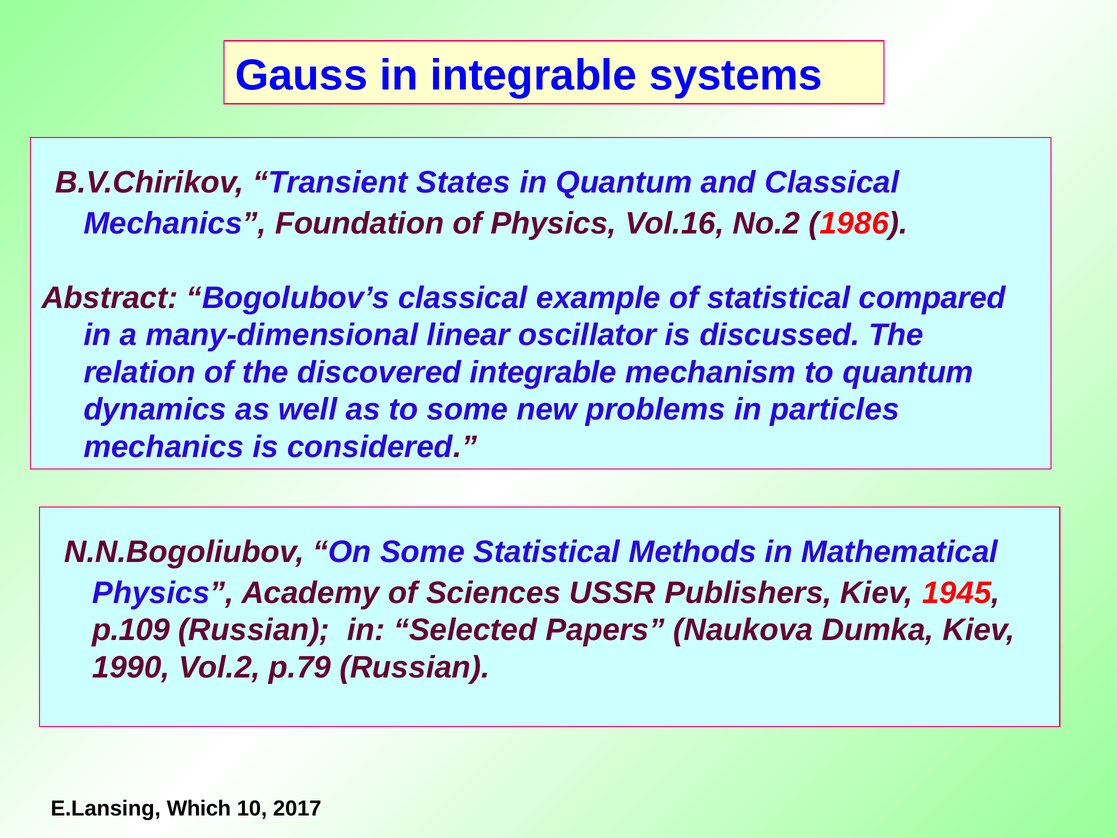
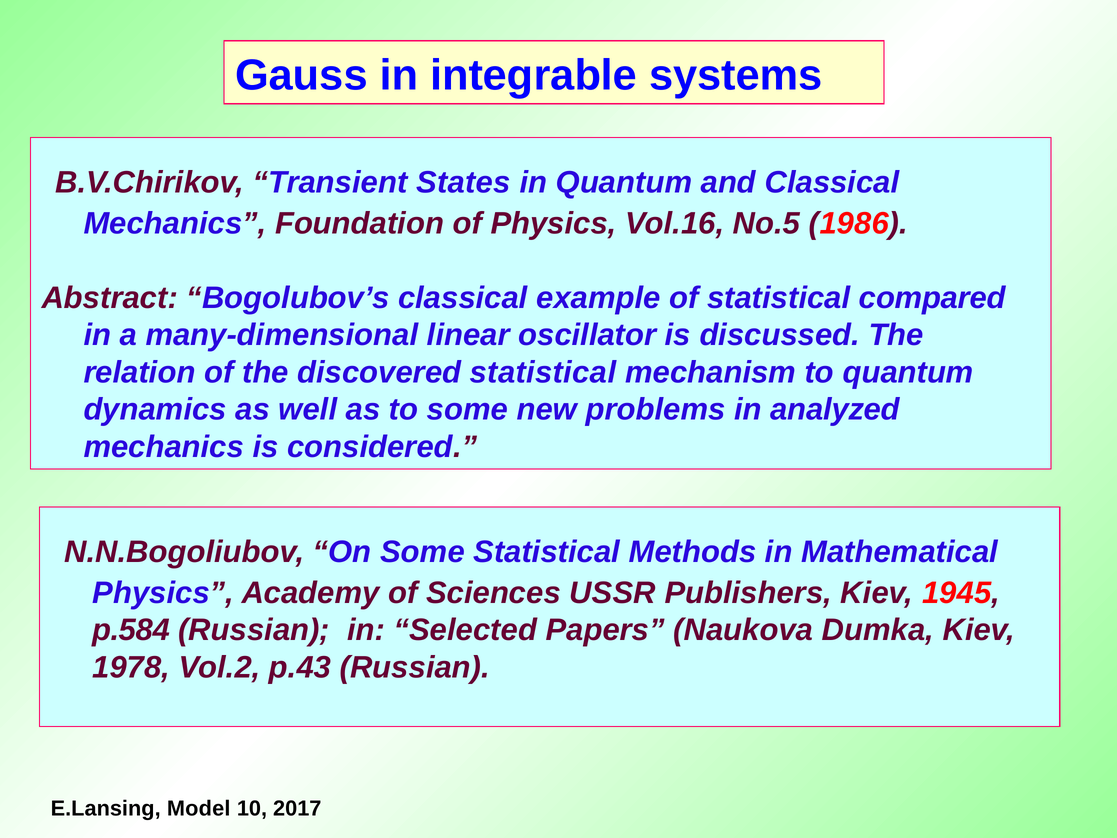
No.2: No.2 -> No.5
discovered integrable: integrable -> statistical
particles: particles -> analyzed
p.109: p.109 -> p.584
1990: 1990 -> 1978
p.79: p.79 -> p.43
Which: Which -> Model
